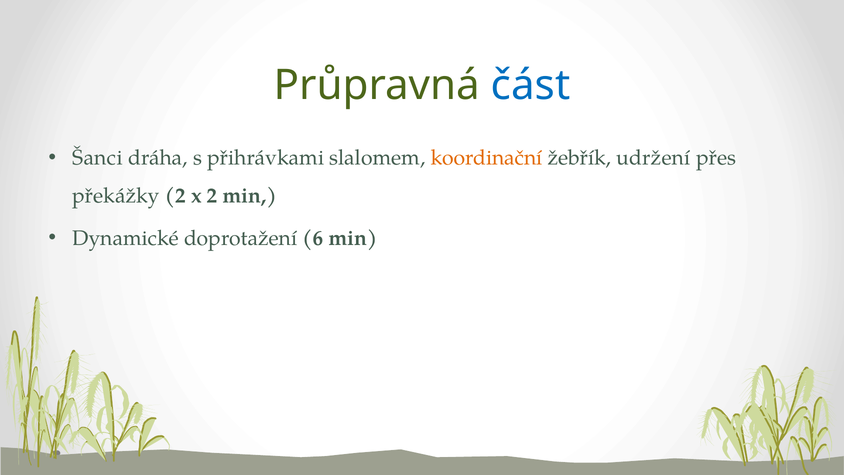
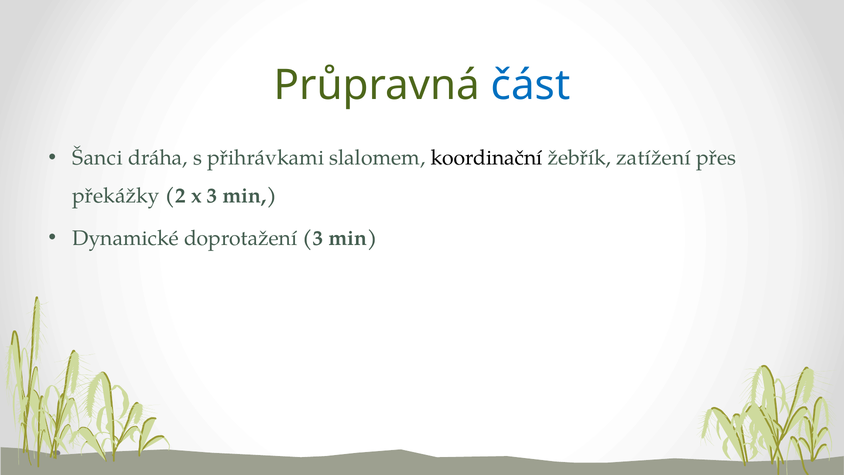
koordinační colour: orange -> black
udržení: udržení -> zatížení
x 2: 2 -> 3
doprotažení 6: 6 -> 3
